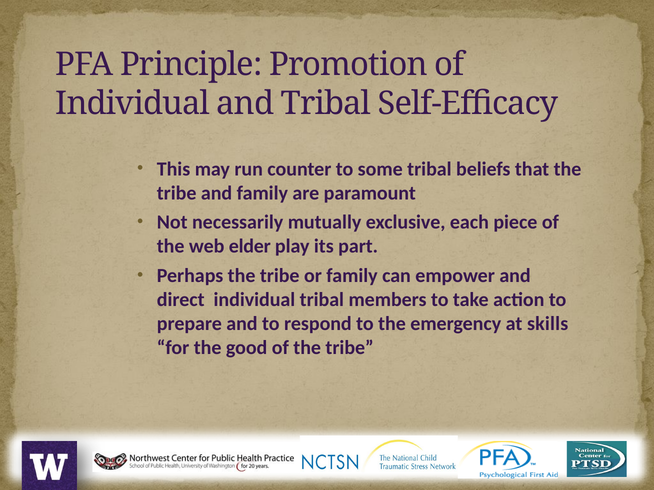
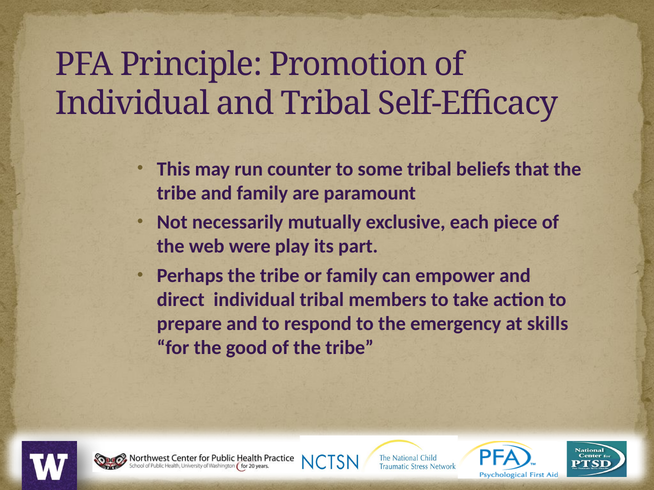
elder: elder -> were
